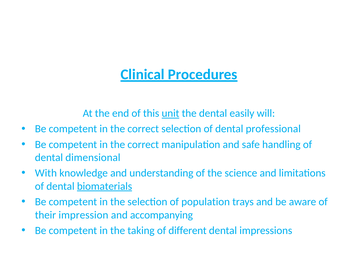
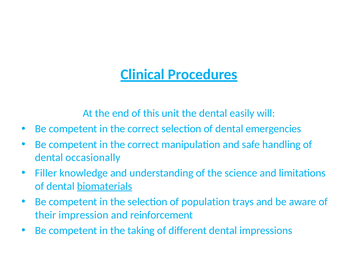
unit underline: present -> none
professional: professional -> emergencies
dimensional: dimensional -> occasionally
With: With -> Filler
accompanying: accompanying -> reinforcement
